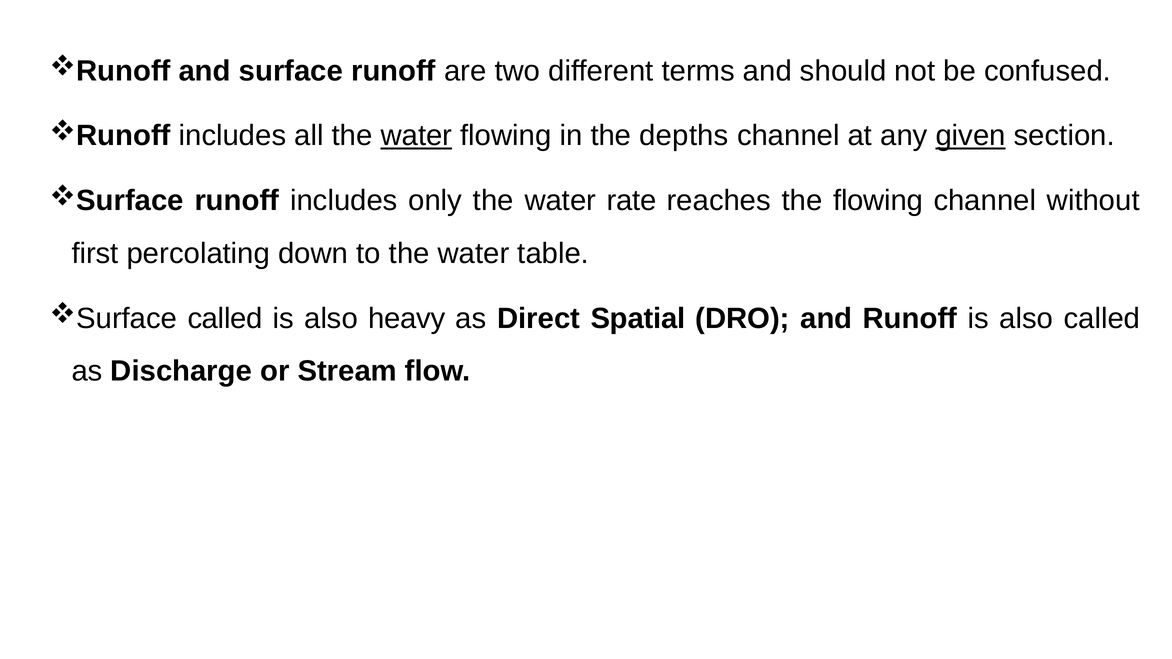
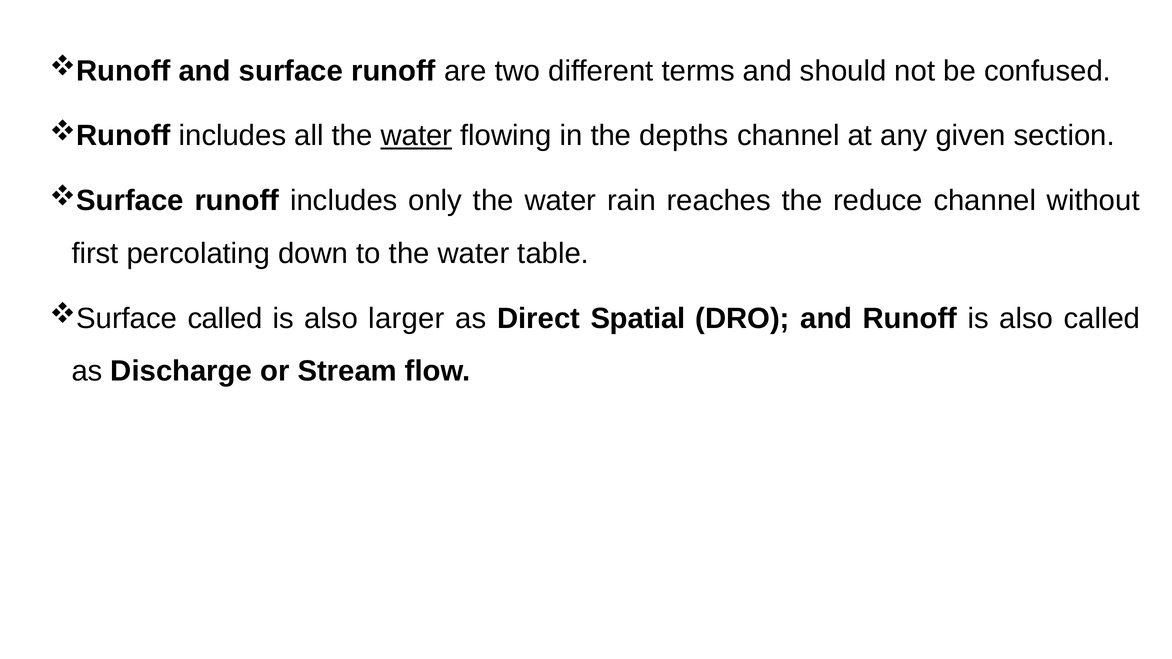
given underline: present -> none
rate: rate -> rain
the flowing: flowing -> reduce
heavy: heavy -> larger
